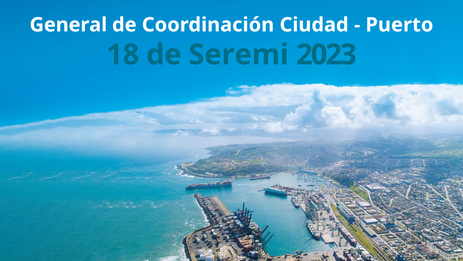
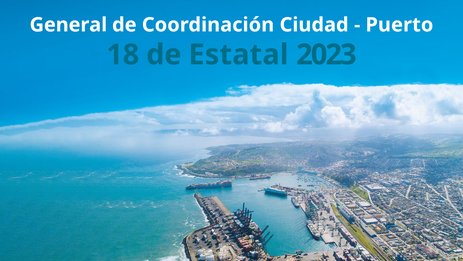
Seremi: Seremi -> Estatal
